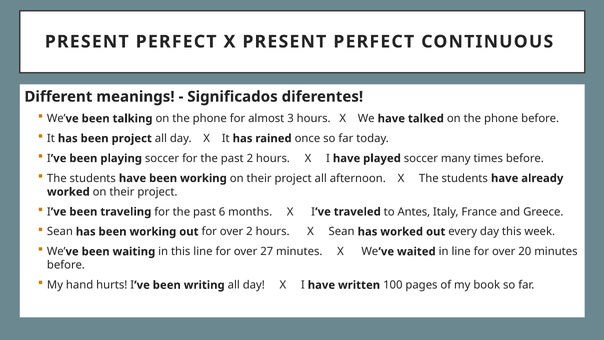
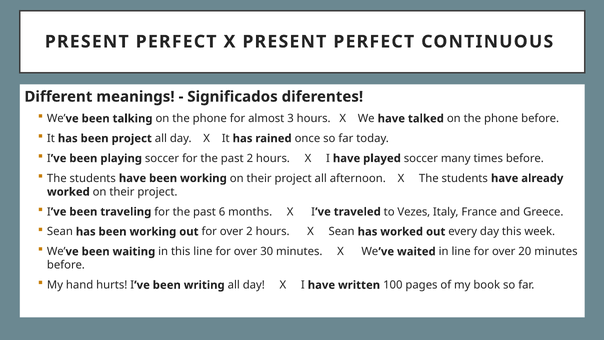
Antes: Antes -> Vezes
27: 27 -> 30
